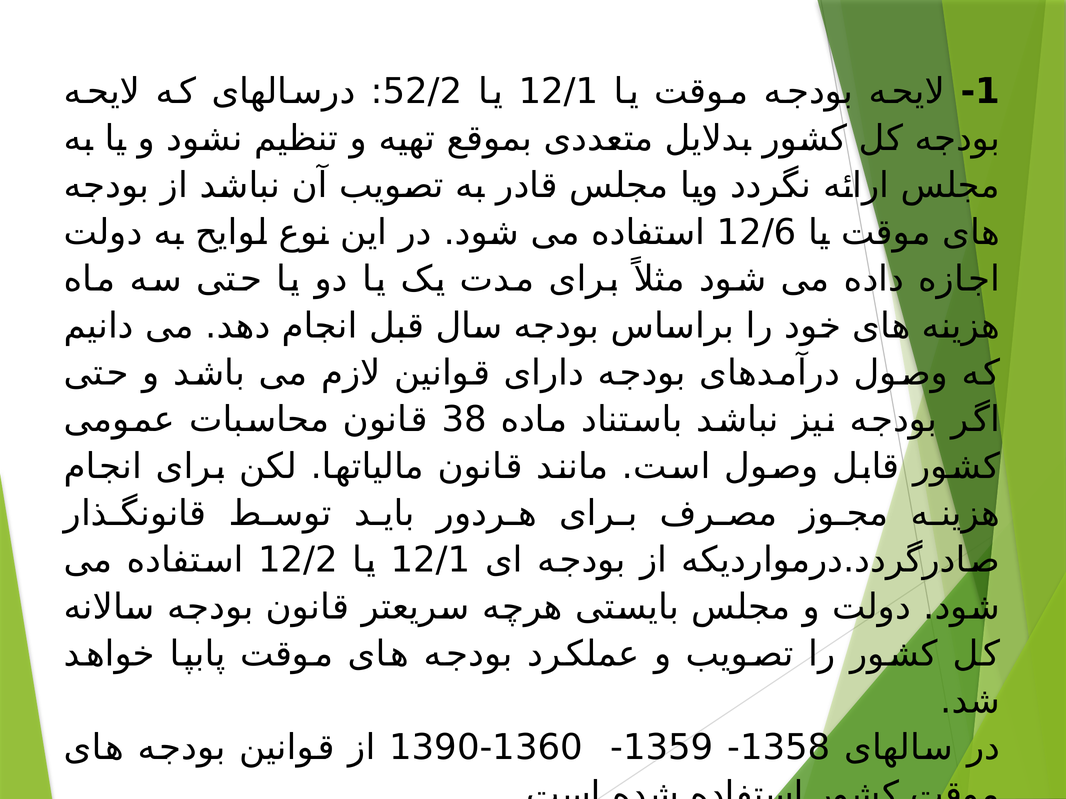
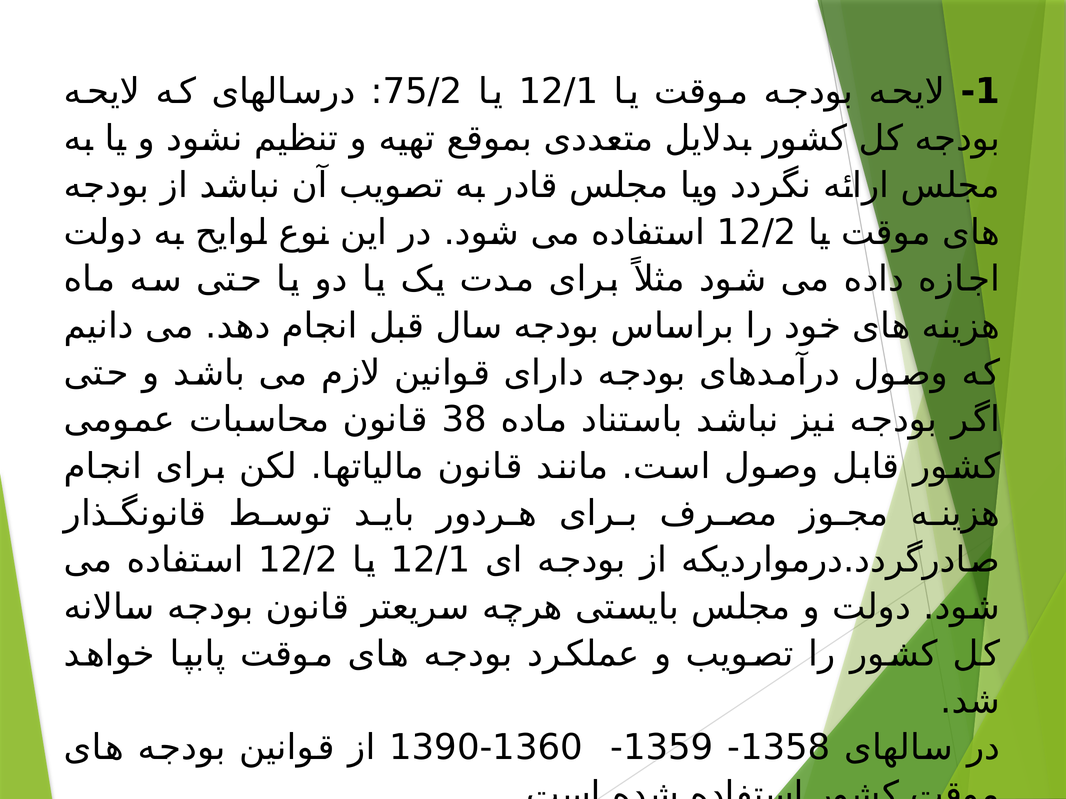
52/2: 52/2 -> 75/2
12/6 at (757, 232): 12/6 -> 12/2
